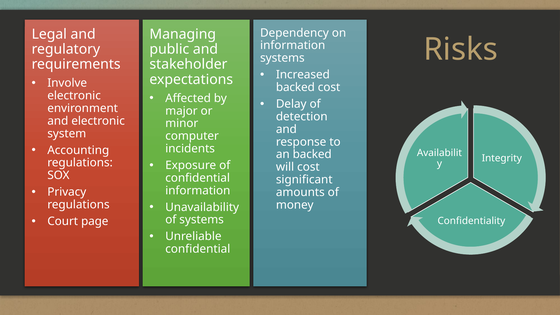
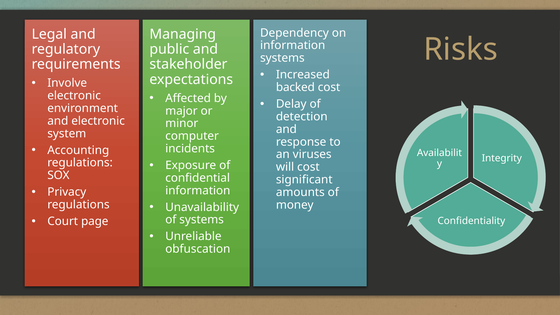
an backed: backed -> viruses
confidential at (198, 249): confidential -> obfuscation
